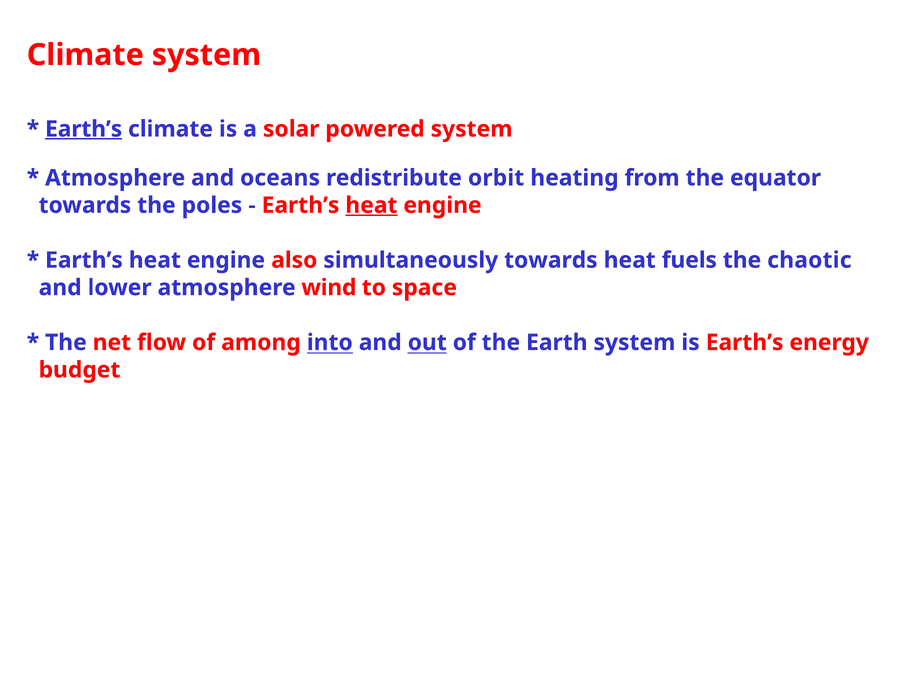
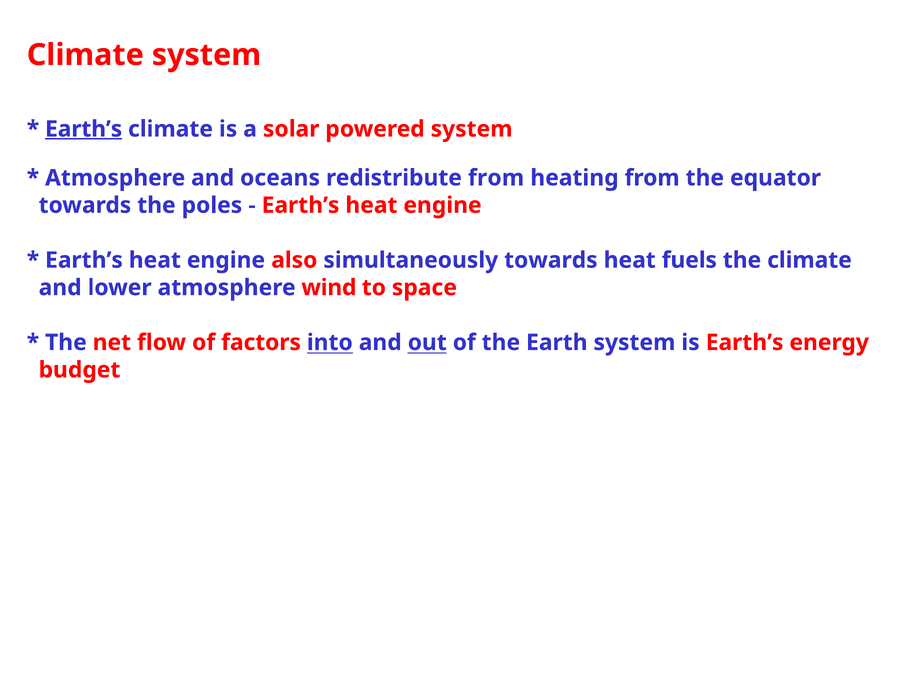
redistribute orbit: orbit -> from
heat at (371, 205) underline: present -> none
the chaotic: chaotic -> climate
among: among -> factors
